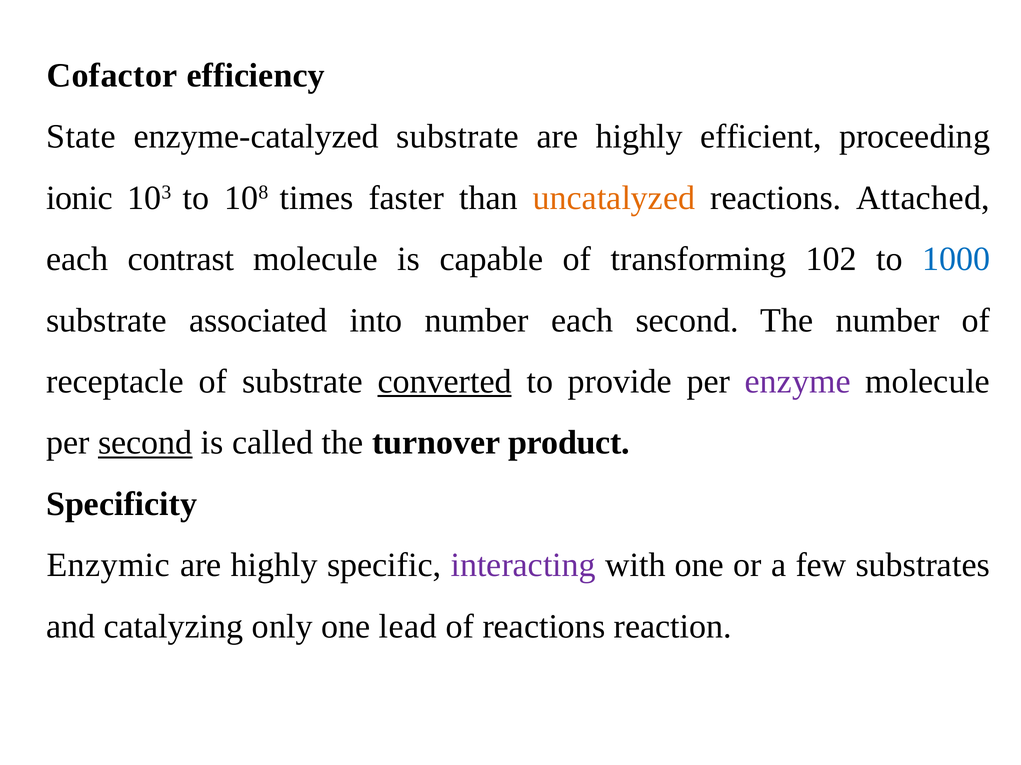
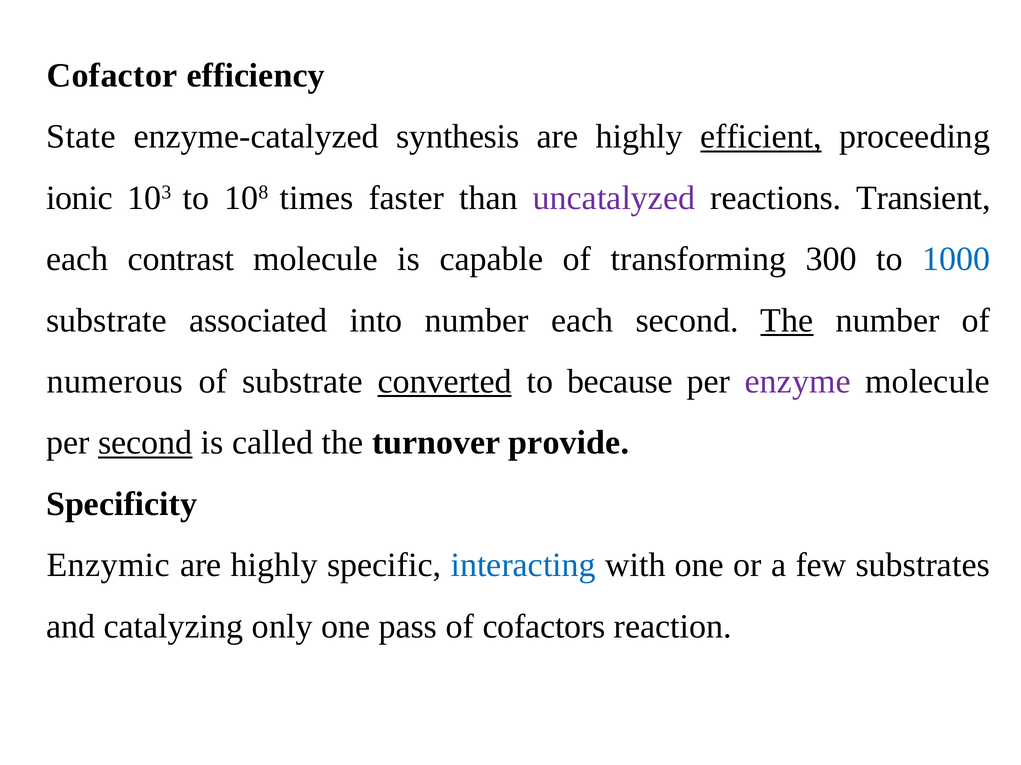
enzyme-catalyzed substrate: substrate -> synthesis
efficient underline: none -> present
uncatalyzed colour: orange -> purple
Attached: Attached -> Transient
102: 102 -> 300
The at (787, 321) underline: none -> present
receptacle: receptacle -> numerous
provide: provide -> because
product: product -> provide
interacting colour: purple -> blue
lead: lead -> pass
of reactions: reactions -> cofactors
